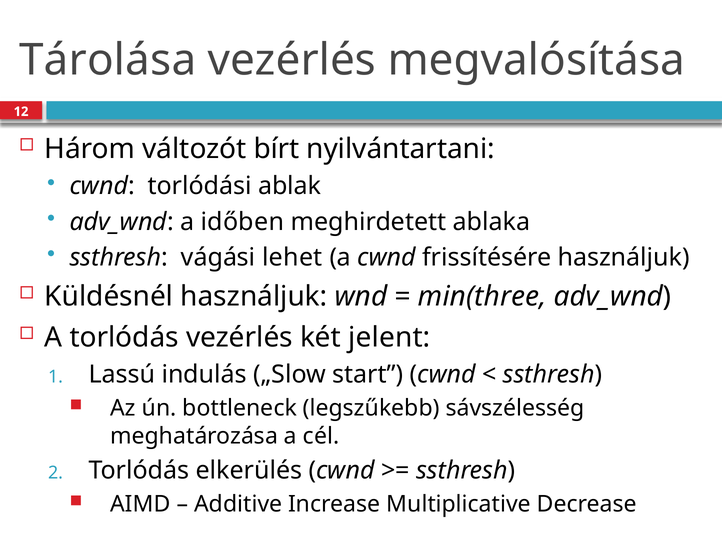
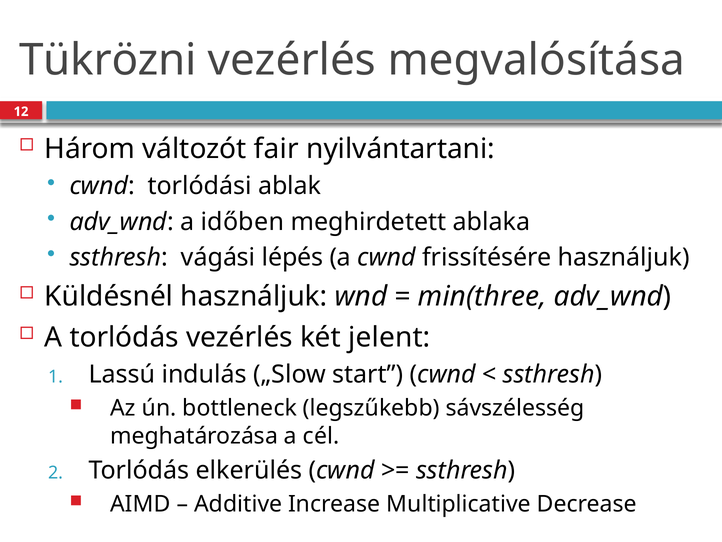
Tárolása: Tárolása -> Tükrözni
bírt: bírt -> fair
lehet: lehet -> lépés
